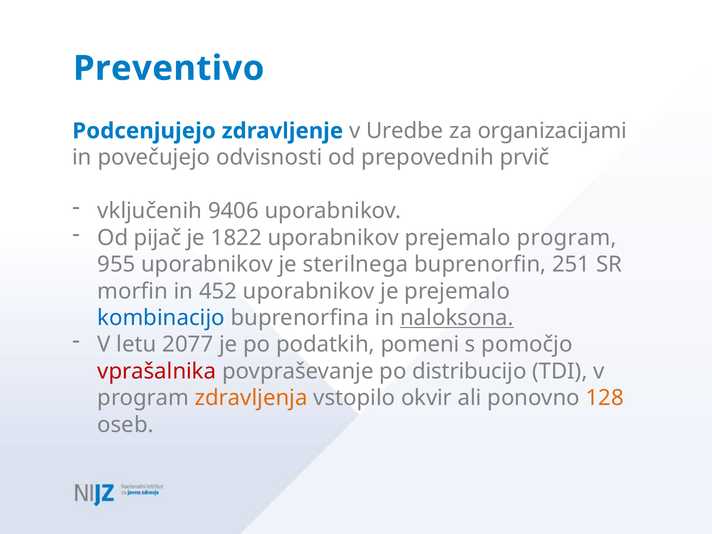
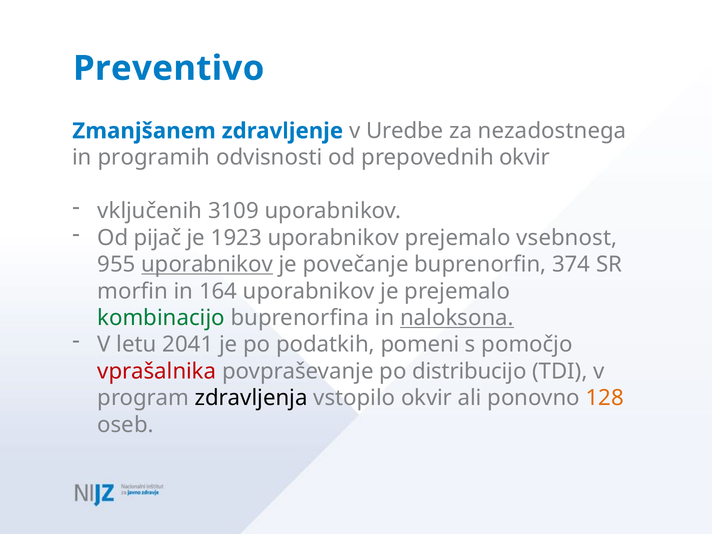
Podcenjujejo: Podcenjujejo -> Zmanjšanem
organizacijami: organizacijami -> nezadostnega
povečujejo: povečujejo -> programih
prepovednih prvič: prvič -> okvir
9406: 9406 -> 3109
1822: 1822 -> 1923
prejemalo program: program -> vsebnost
uporabnikov at (207, 264) underline: none -> present
sterilnega: sterilnega -> povečanje
251: 251 -> 374
452: 452 -> 164
kombinacijo colour: blue -> green
2077: 2077 -> 2041
zdravljenja colour: orange -> black
